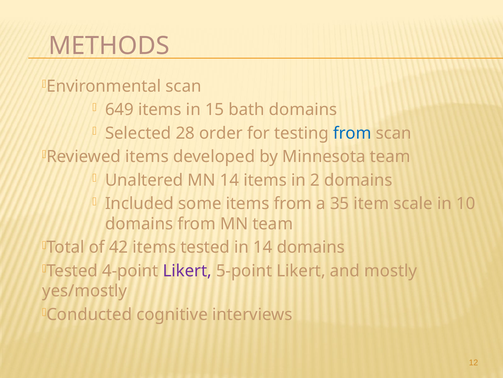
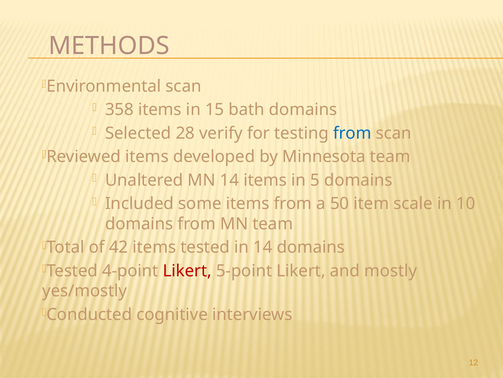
649: 649 -> 358
order: order -> verify
2: 2 -> 5
35: 35 -> 50
Likert at (187, 270) colour: purple -> red
